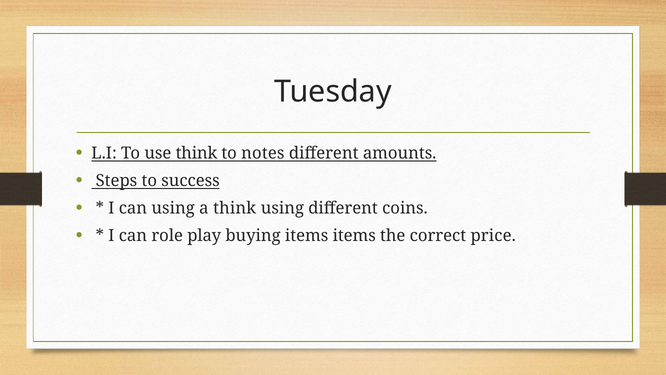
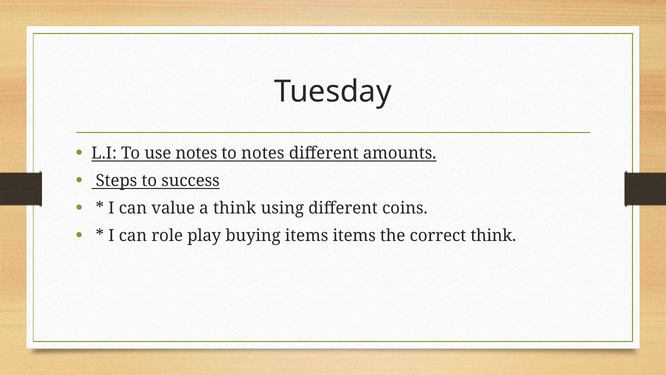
use think: think -> notes
can using: using -> value
correct price: price -> think
